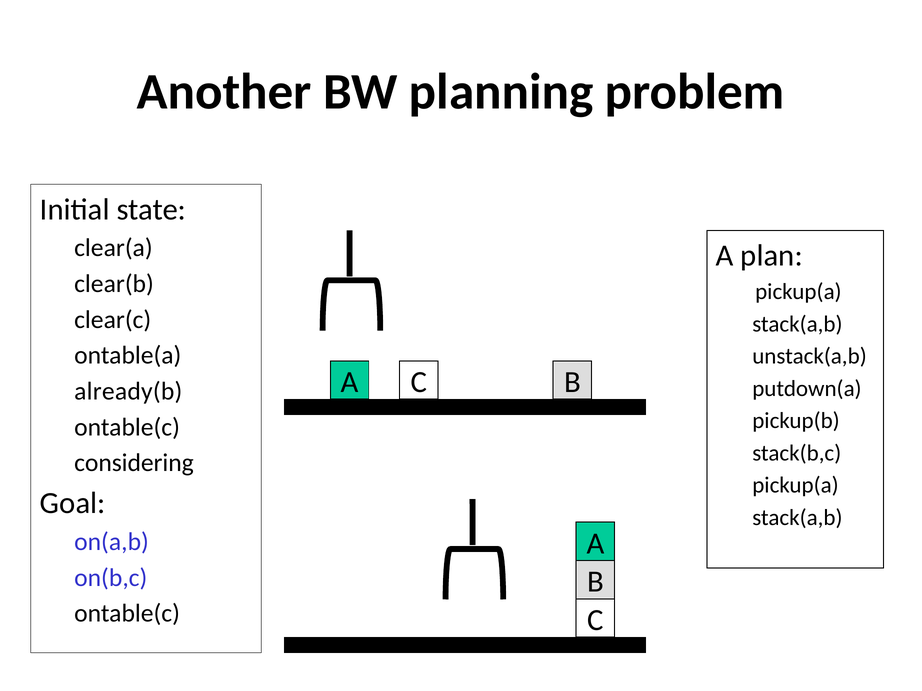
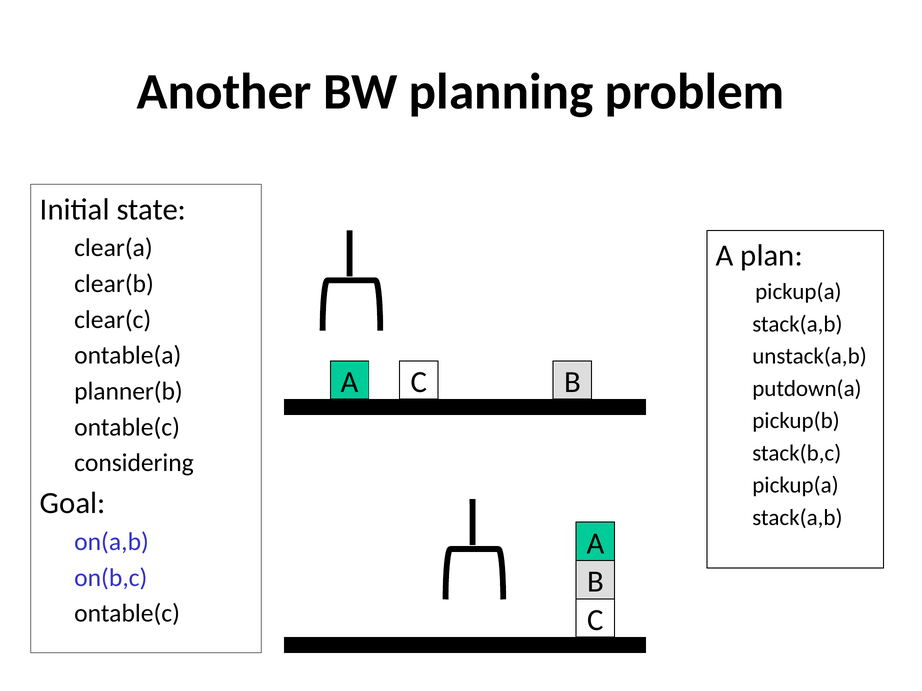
already(b: already(b -> planner(b
